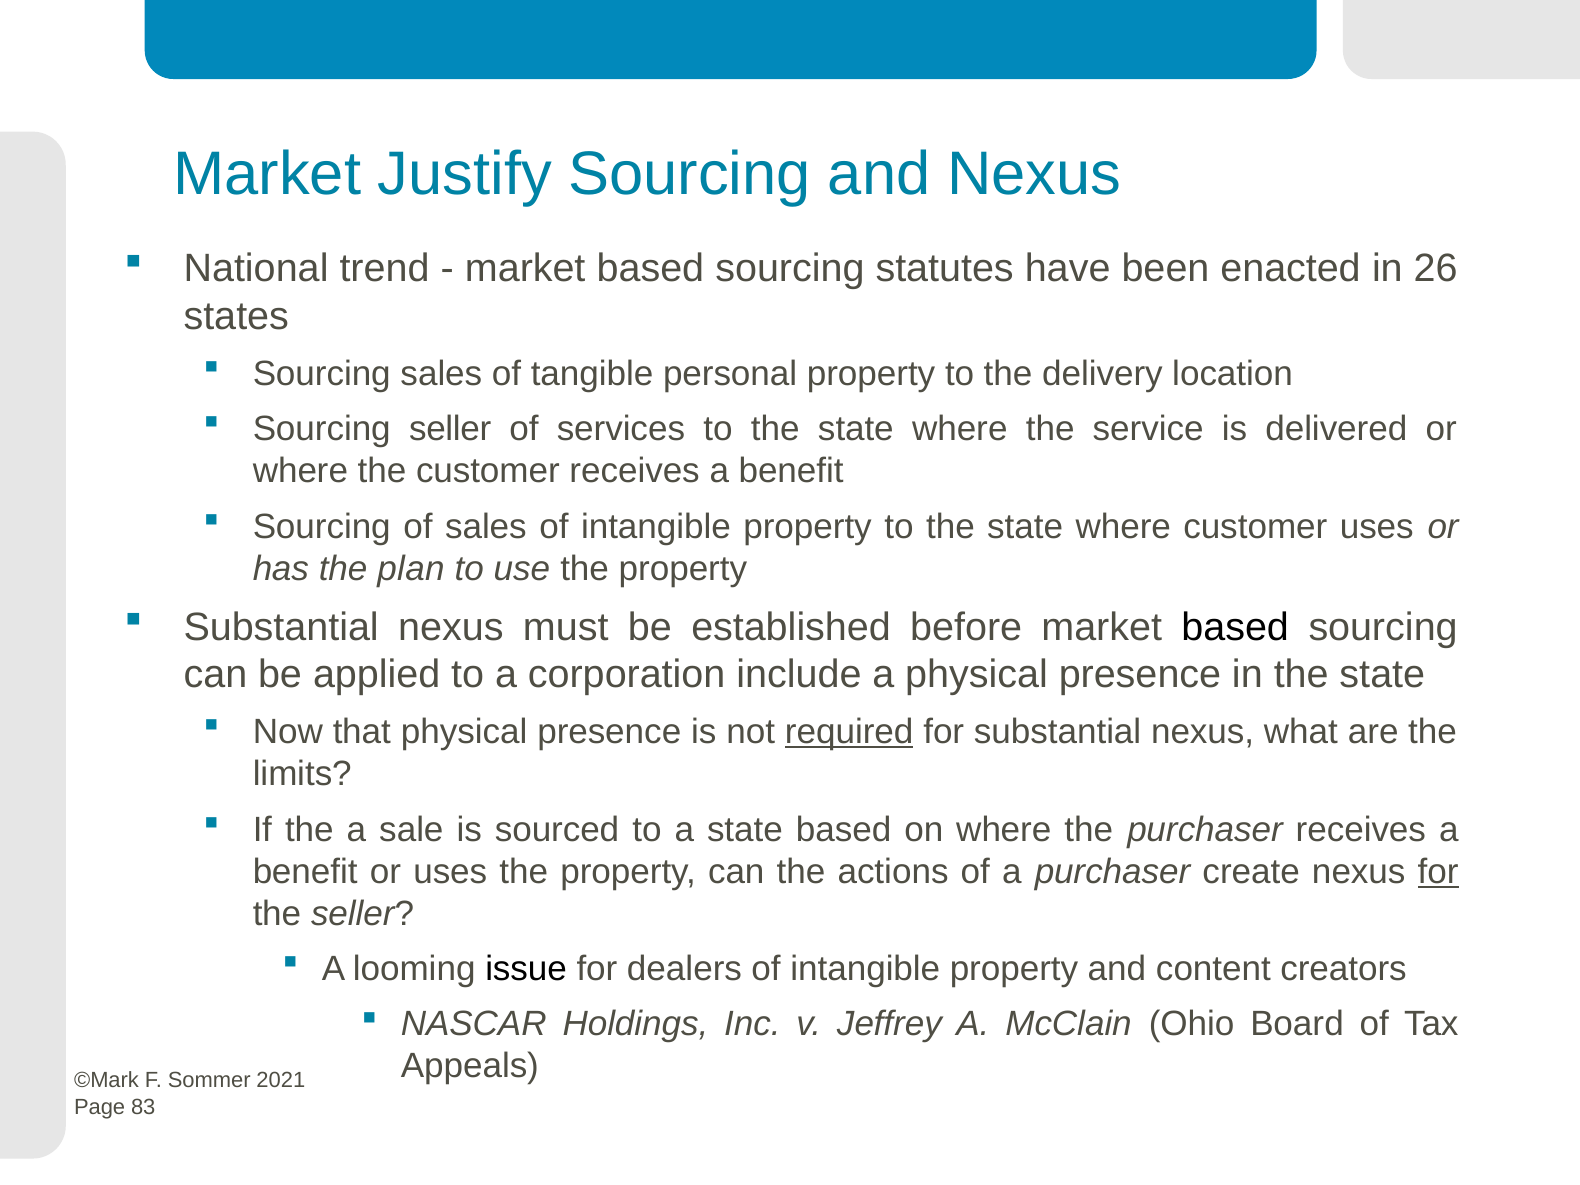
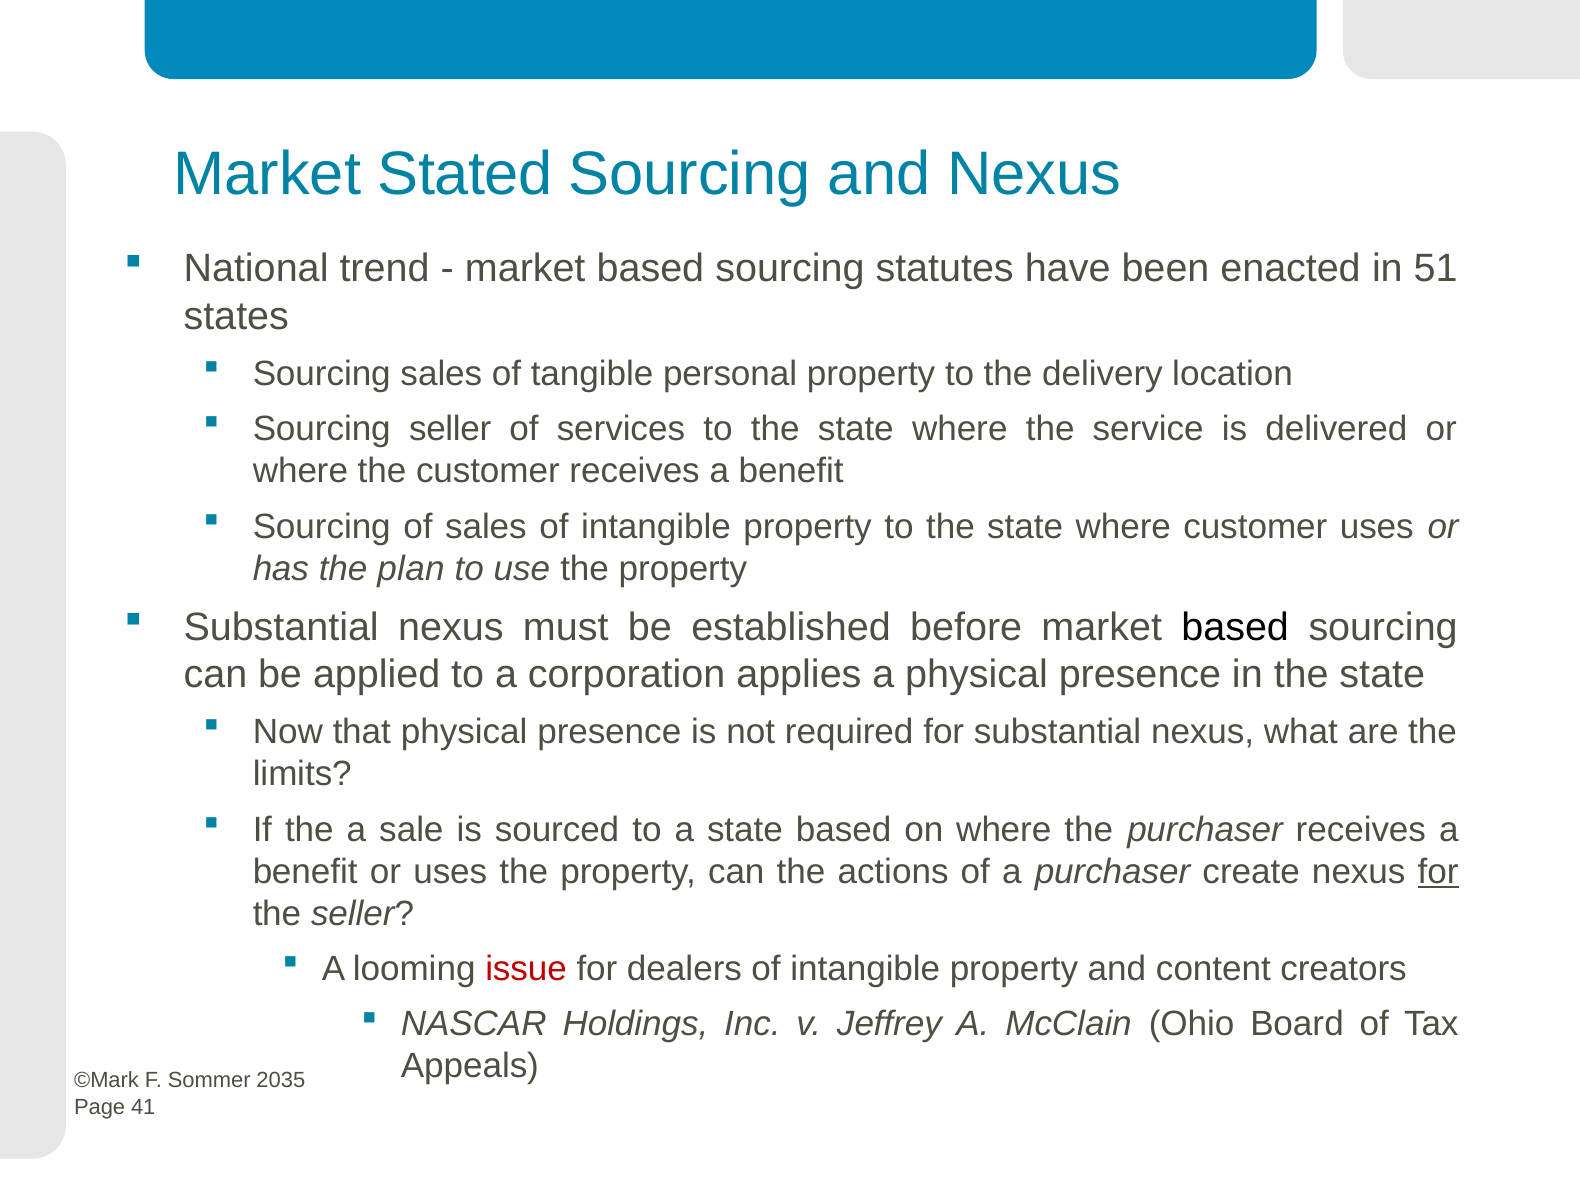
Justify: Justify -> Stated
26: 26 -> 51
include: include -> applies
required underline: present -> none
issue colour: black -> red
2021: 2021 -> 2035
83: 83 -> 41
